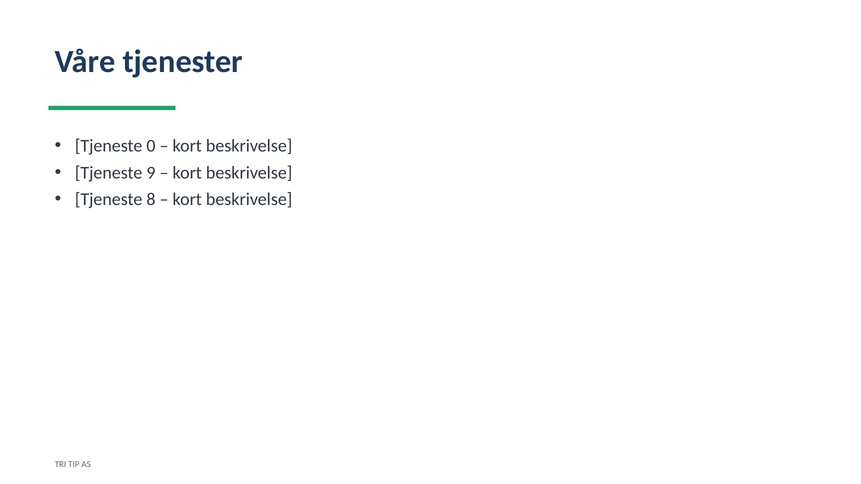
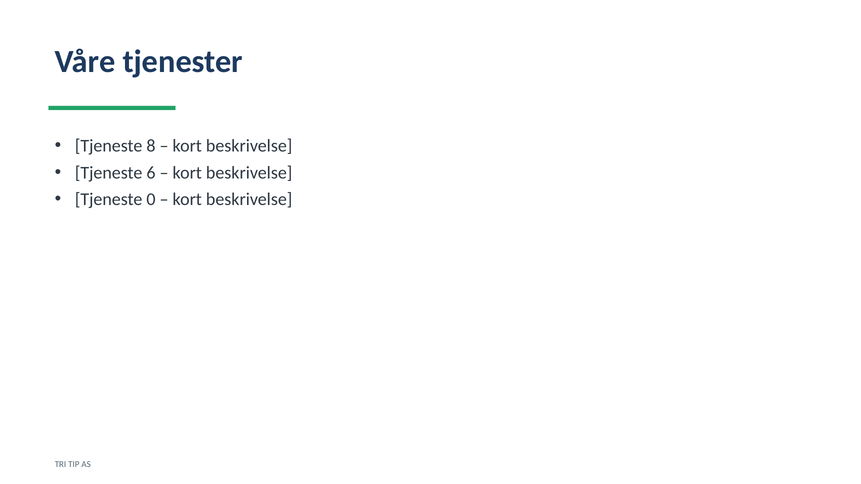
0: 0 -> 8
9: 9 -> 6
8: 8 -> 0
